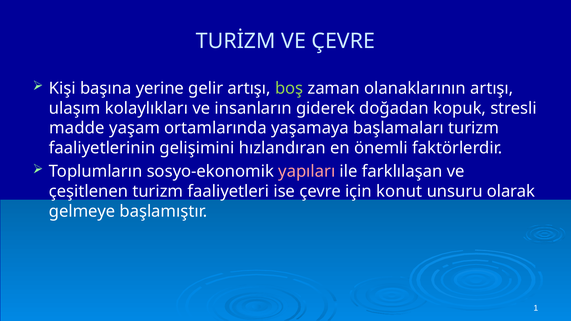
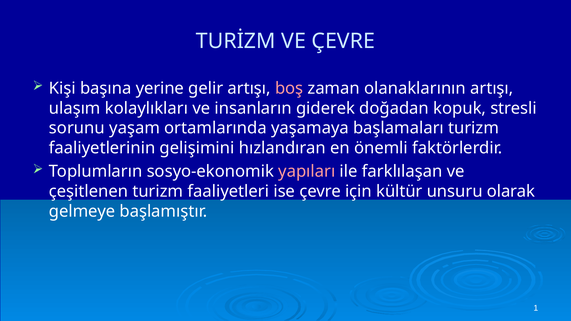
boş colour: light green -> pink
madde: madde -> sorunu
konut: konut -> kültür
